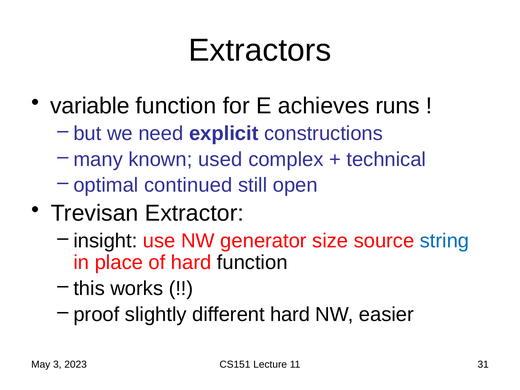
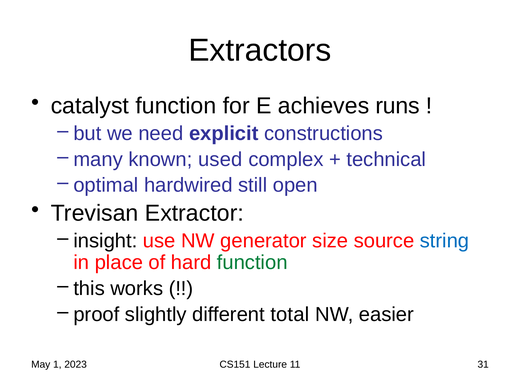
variable: variable -> catalyst
continued: continued -> hardwired
function at (252, 263) colour: black -> green
different hard: hard -> total
3: 3 -> 1
